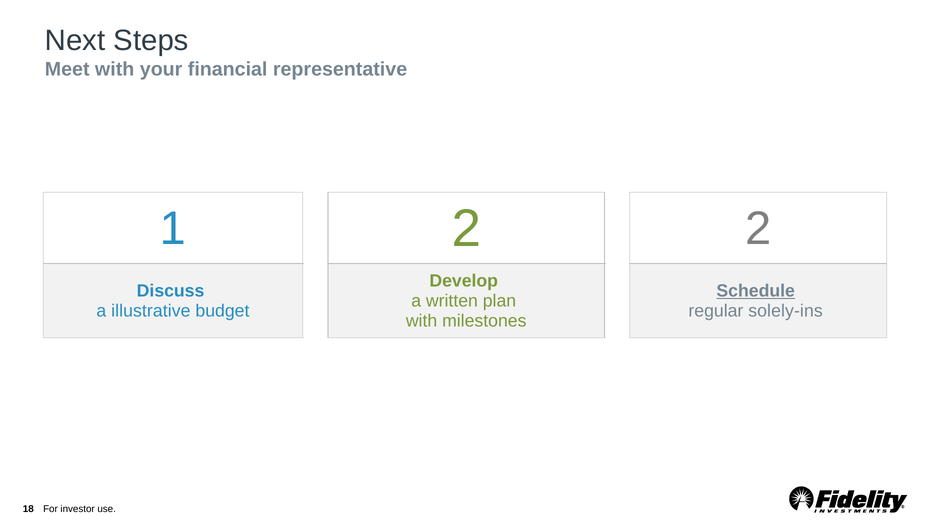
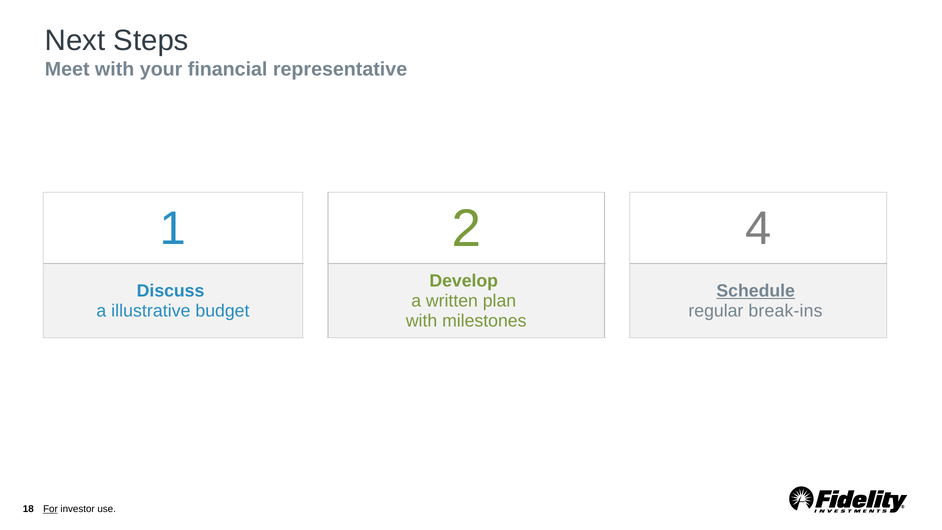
2 2: 2 -> 4
solely-ins: solely-ins -> break-ins
For underline: none -> present
